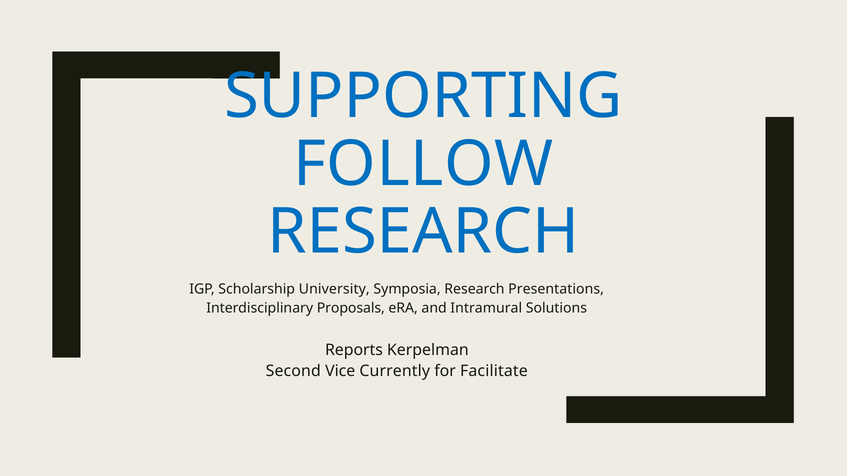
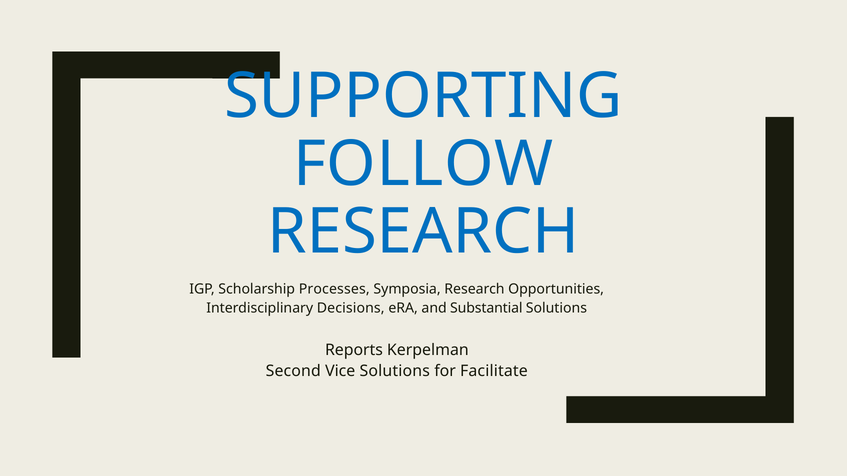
University: University -> Processes
Presentations: Presentations -> Opportunities
Proposals: Proposals -> Decisions
Intramural: Intramural -> Substantial
Vice Currently: Currently -> Solutions
